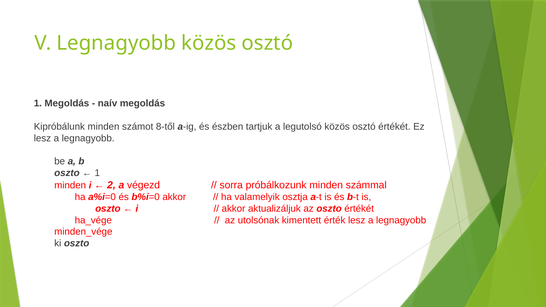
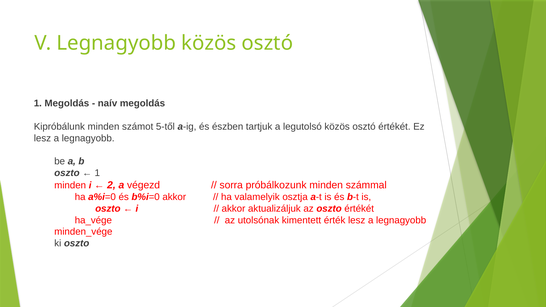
8-től: 8-től -> 5-től
